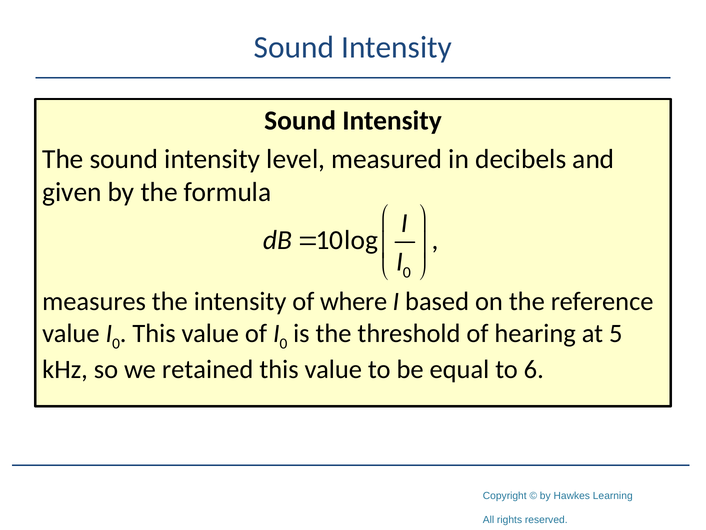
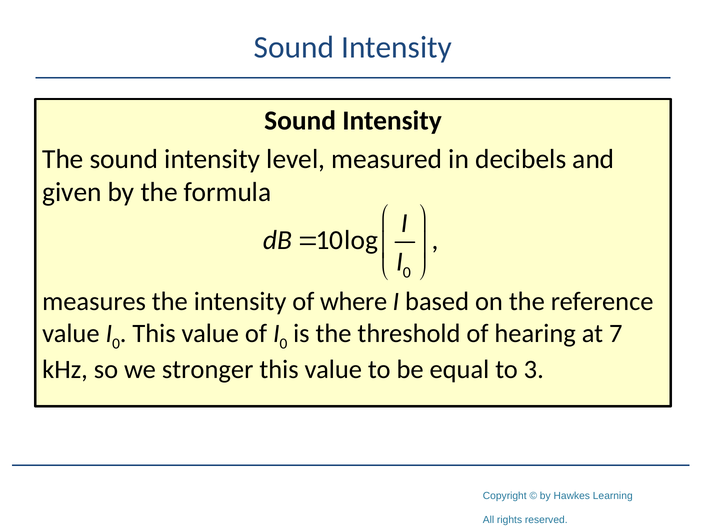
5: 5 -> 7
retained: retained -> stronger
6: 6 -> 3
